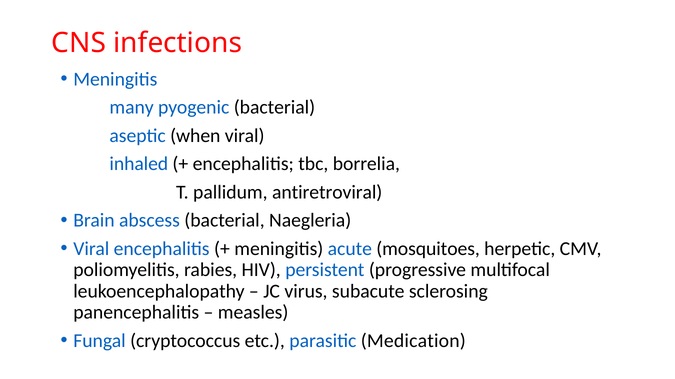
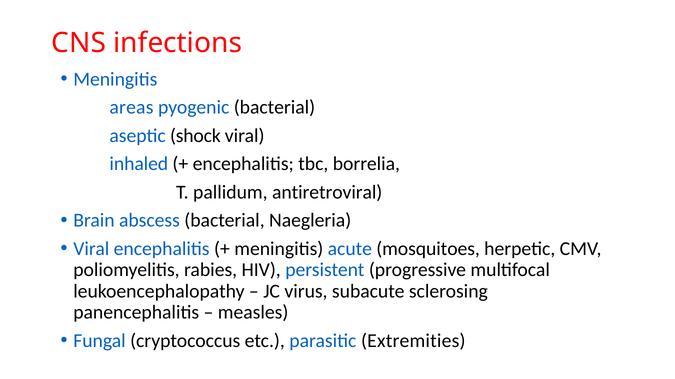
many: many -> areas
when: when -> shock
Medication: Medication -> Extremities
